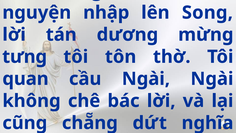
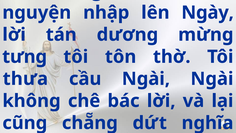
Song: Song -> Ngày
quan: quan -> thưa
